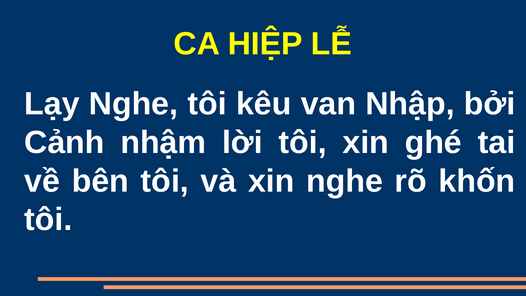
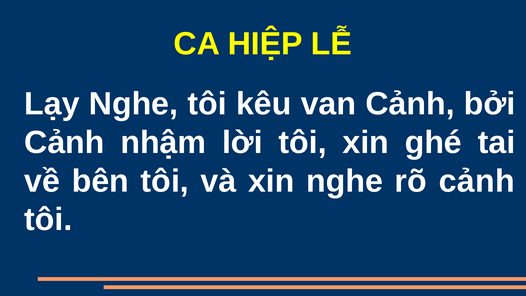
van Nhập: Nhập -> Cảnh
rõ khốn: khốn -> cảnh
